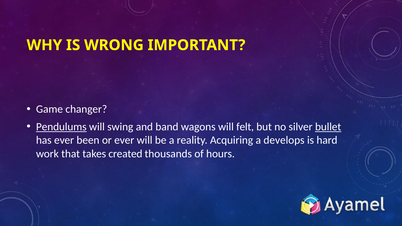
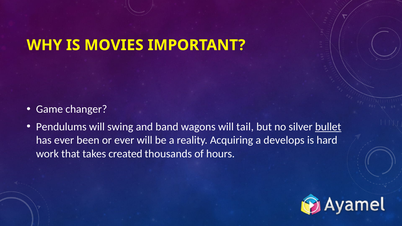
WRONG: WRONG -> MOVIES
Pendulums underline: present -> none
felt: felt -> tail
